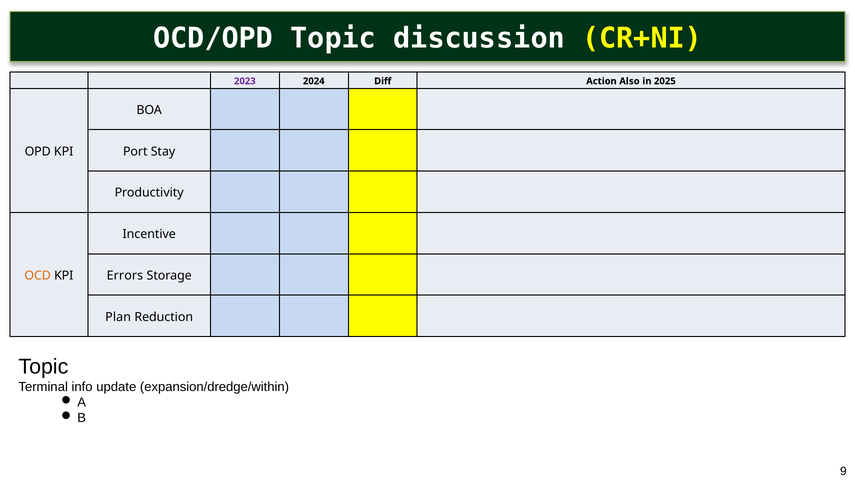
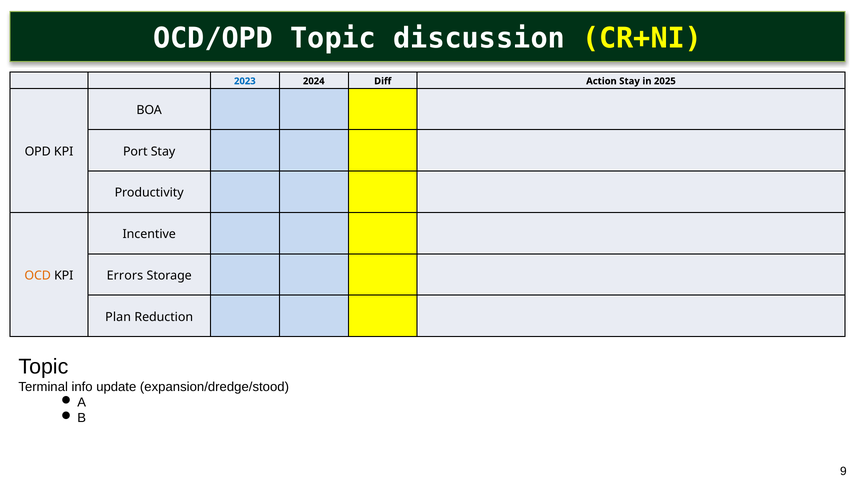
2023 colour: purple -> blue
Action Also: Also -> Stay
expansion/dredge/within: expansion/dredge/within -> expansion/dredge/stood
